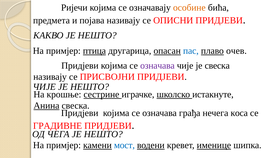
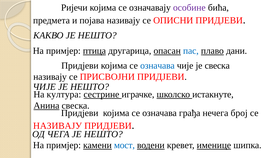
особине colour: orange -> purple
очев: очев -> дани
означава at (157, 65) colour: purple -> blue
крошње: крошње -> култура
коса: коса -> број
ГРАДИВНЕ at (58, 125): ГРАДИВНЕ -> НАЗИВАЈУ
